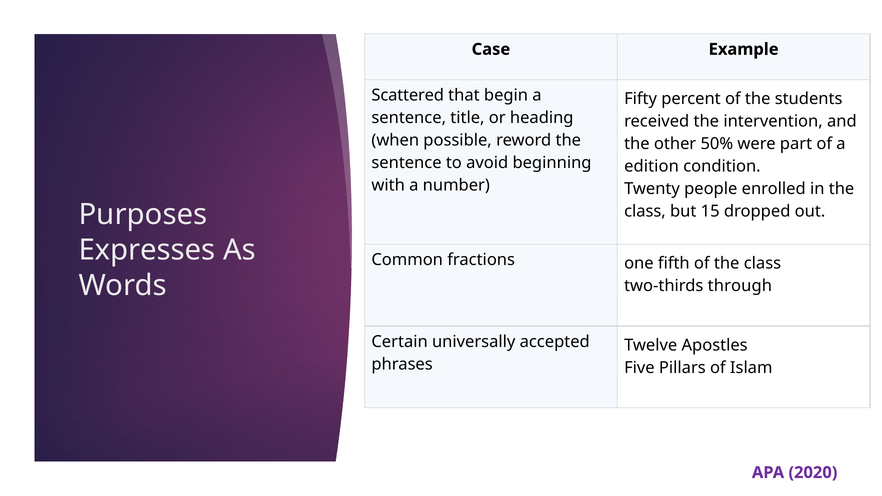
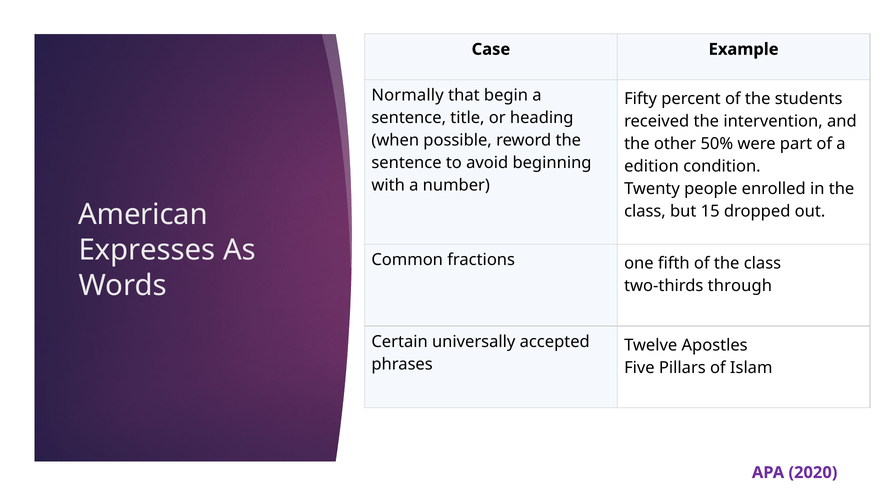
Scattered: Scattered -> Normally
Purposes: Purposes -> American
